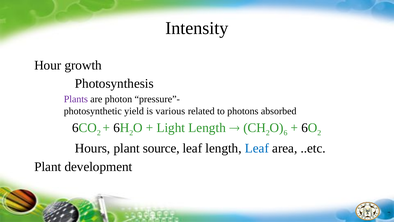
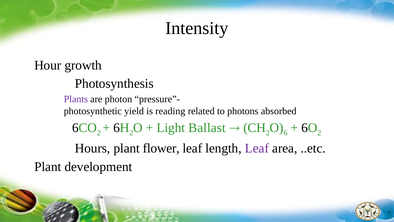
various: various -> reading
Light Length: Length -> Ballast
source: source -> flower
Leaf at (257, 148) colour: blue -> purple
